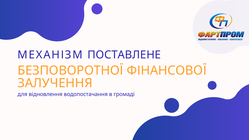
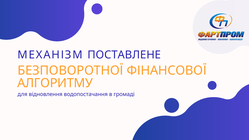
ЗАЛУЧЕННЯ: ЗАЛУЧЕННЯ -> АЛГОРИТМУ
